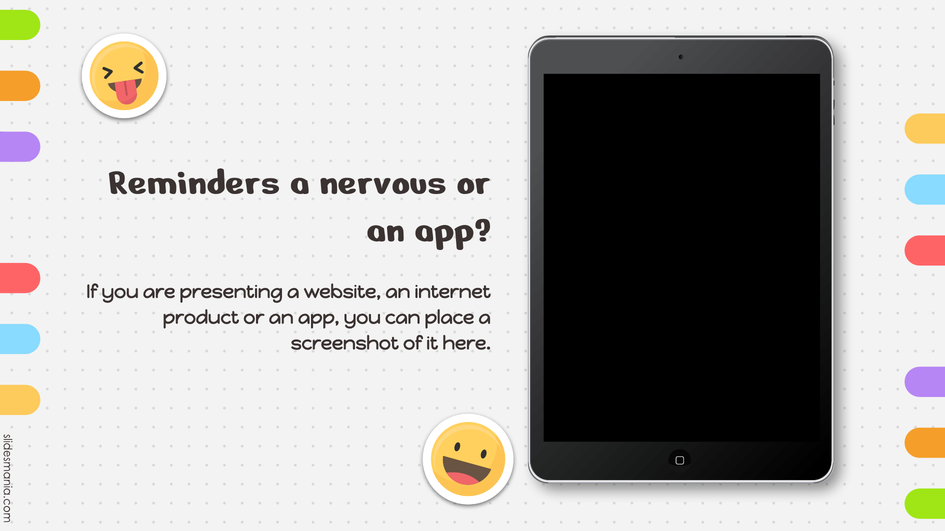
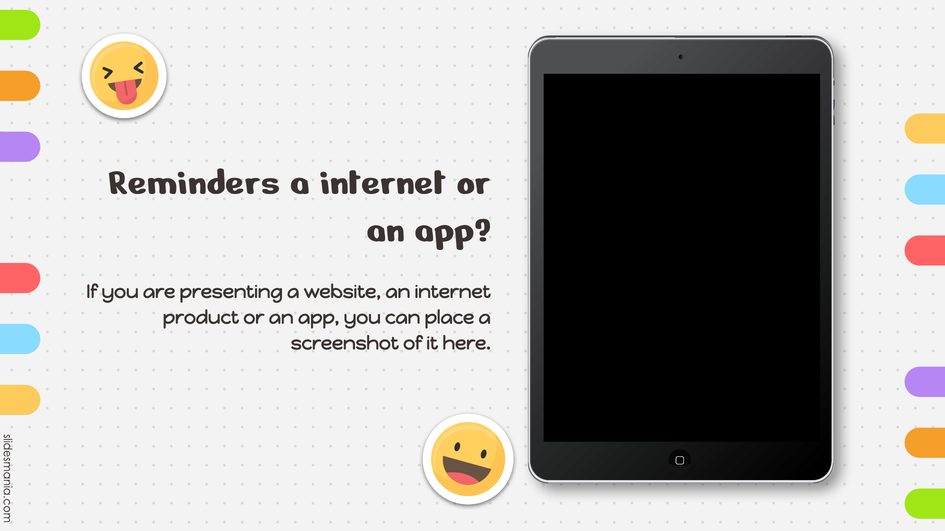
a nervous: nervous -> internet
